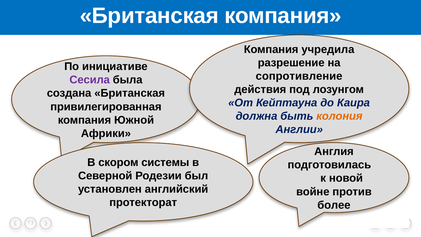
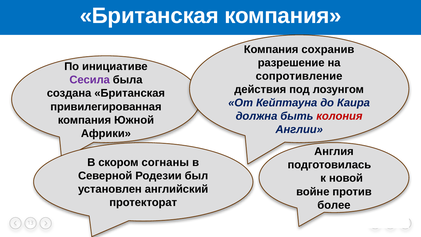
учредила: учредила -> сохранив
колония colour: orange -> red
системы: системы -> согнаны
